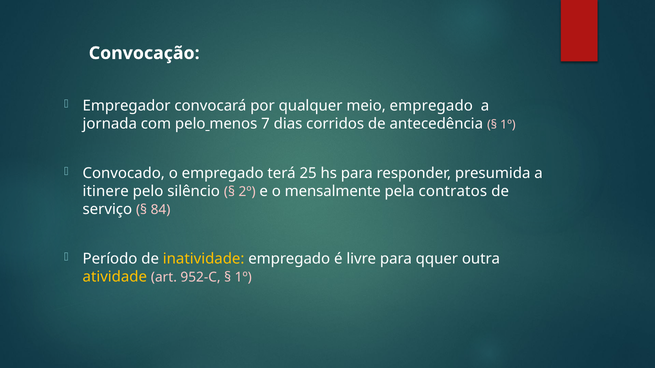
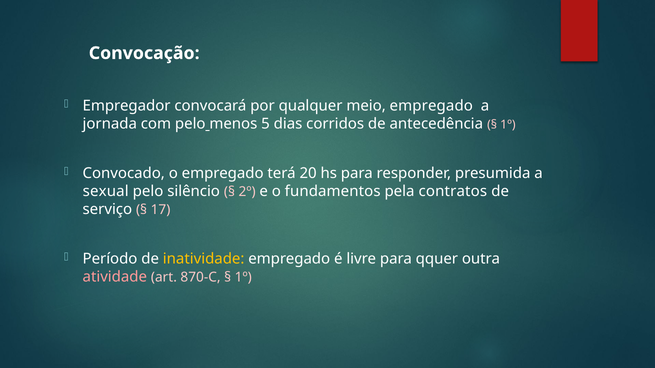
7: 7 -> 5
25: 25 -> 20
itinere: itinere -> sexual
mensalmente: mensalmente -> fundamentos
84: 84 -> 17
atividade colour: yellow -> pink
952-C: 952-C -> 870-C
